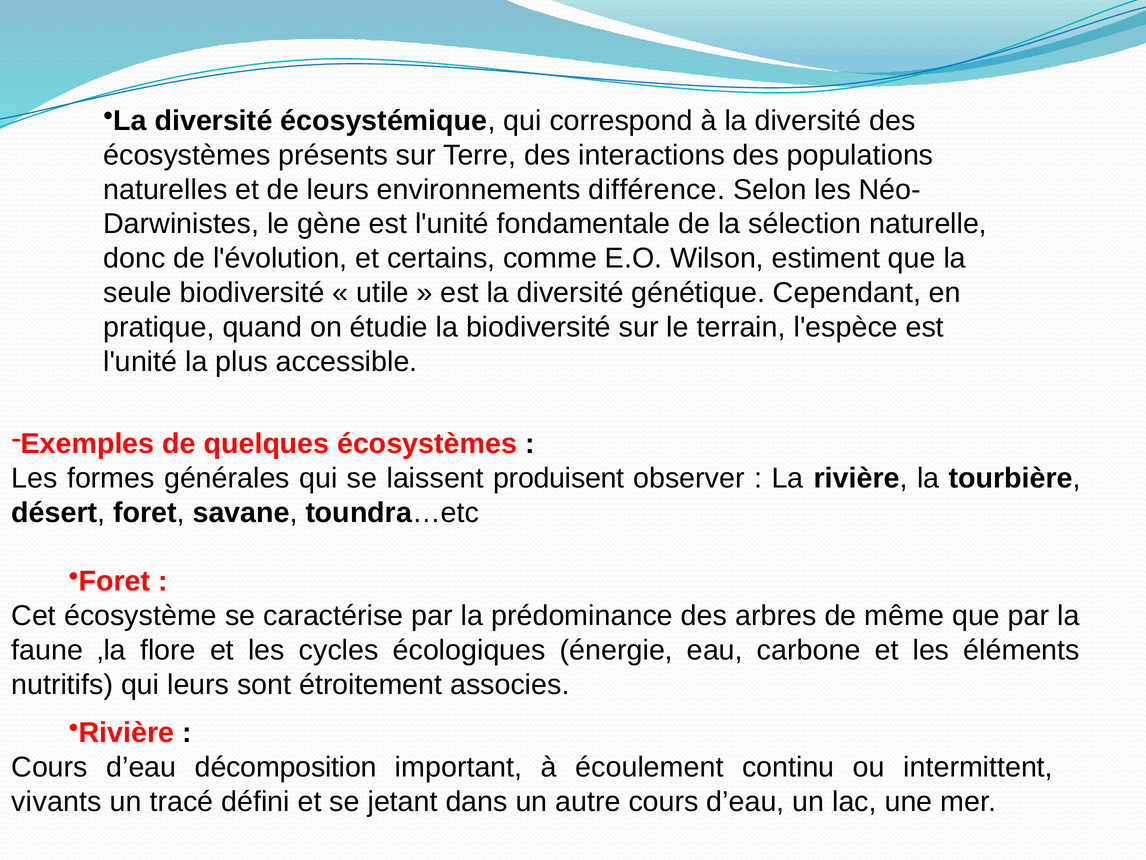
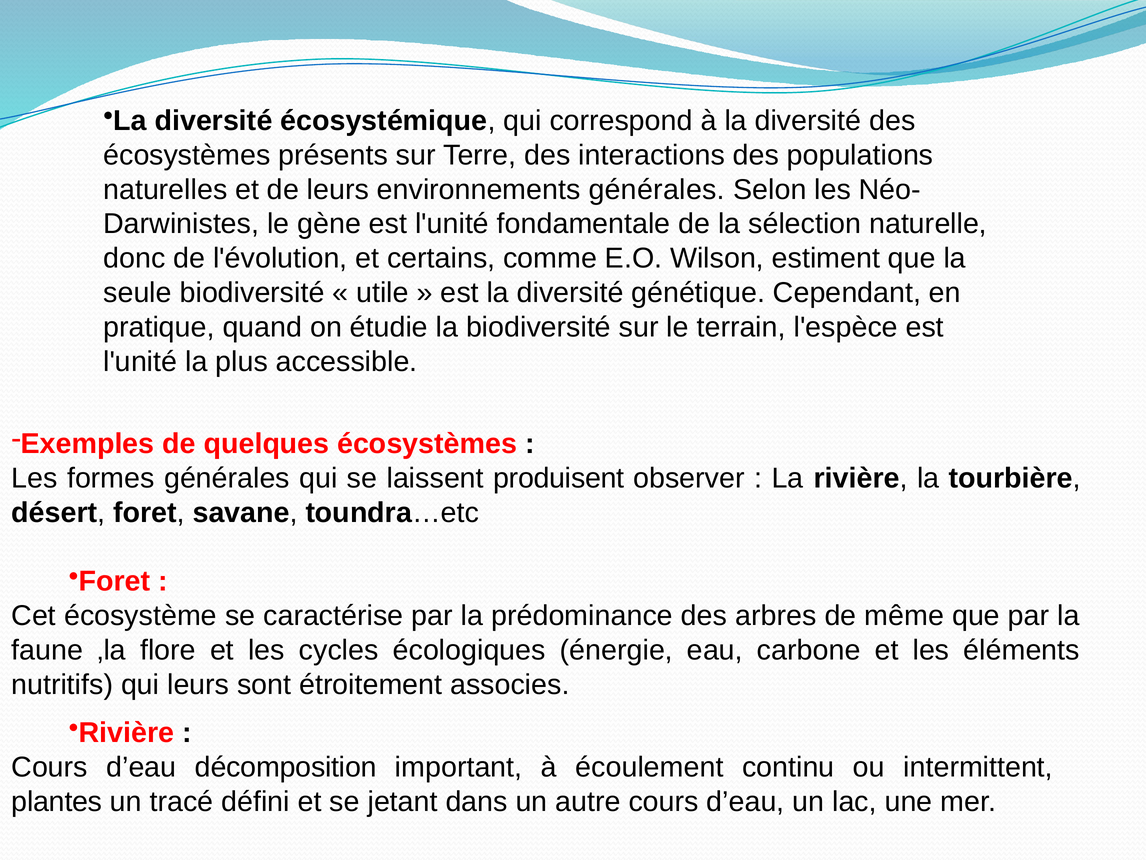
environnements différence: différence -> générales
vivants: vivants -> plantes
